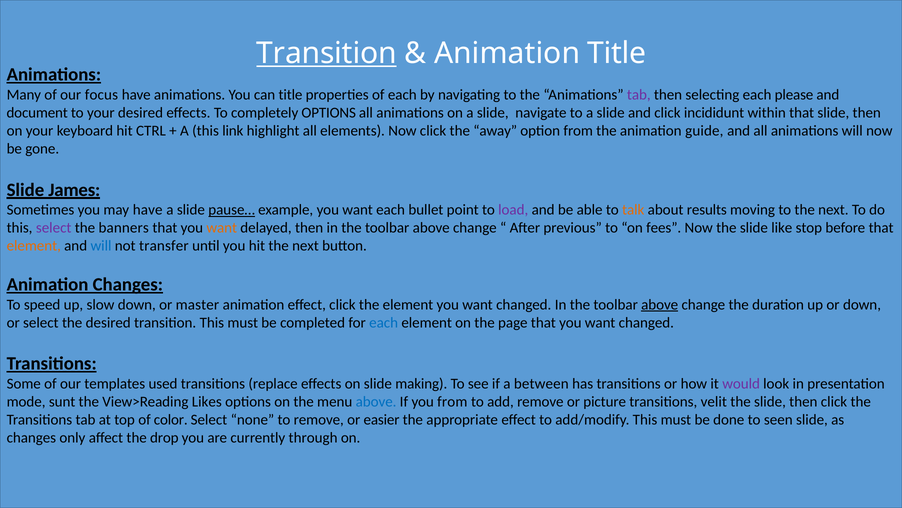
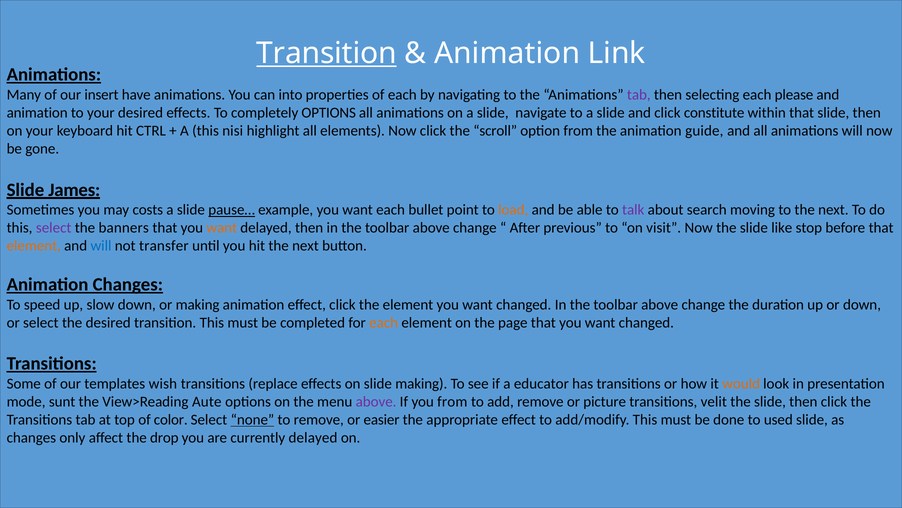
Animation Title: Title -> Link
focus: focus -> insert
can title: title -> into
document at (37, 113): document -> animation
incididunt: incididunt -> constitute
link: link -> nisi
away: away -> scroll
may have: have -> costs
load colour: purple -> orange
talk colour: orange -> purple
results: results -> search
fees: fees -> visit
or master: master -> making
above at (660, 304) underline: present -> none
each at (384, 322) colour: blue -> orange
used: used -> wish
between: between -> educator
would colour: purple -> orange
Likes: Likes -> Aute
above at (376, 401) colour: blue -> purple
none underline: none -> present
seen: seen -> used
currently through: through -> delayed
